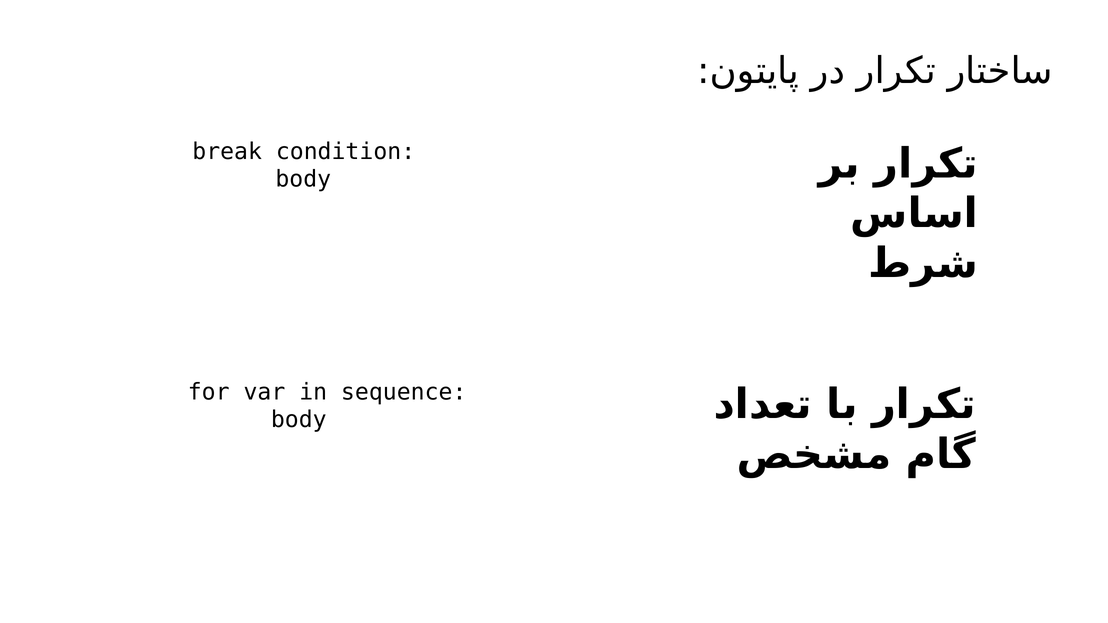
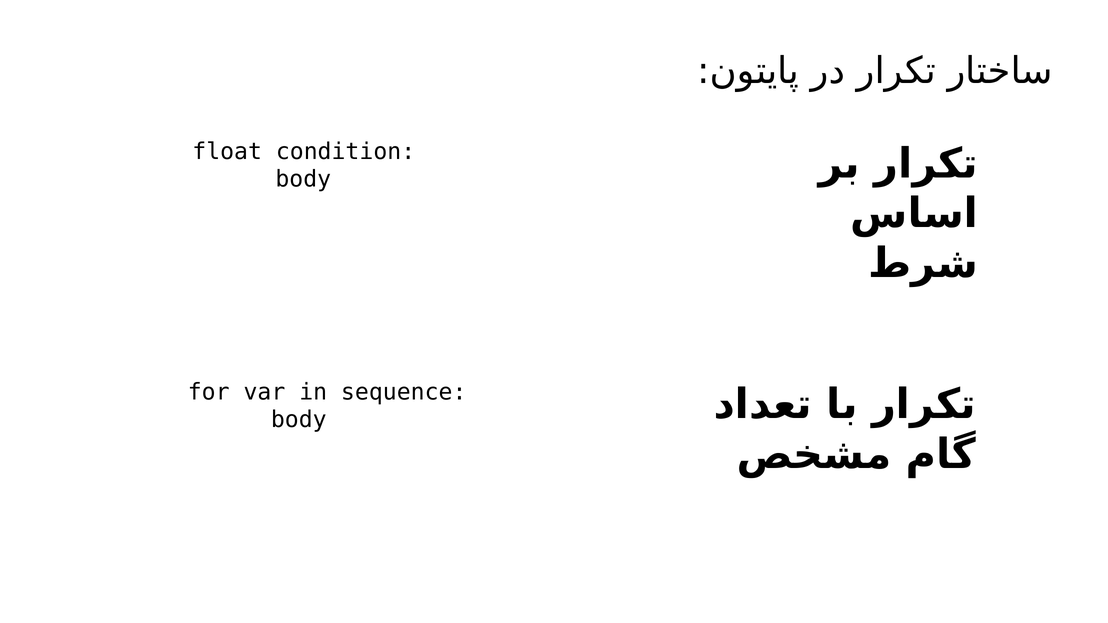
break: break -> float
